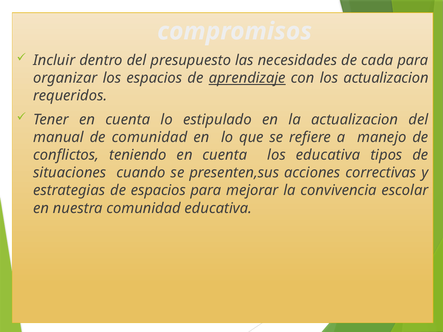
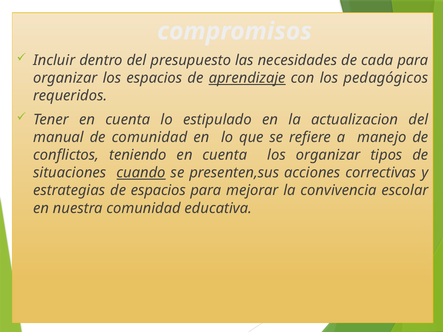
los actualizacion: actualizacion -> pedagógicos
los educativa: educativa -> organizar
cuando underline: none -> present
